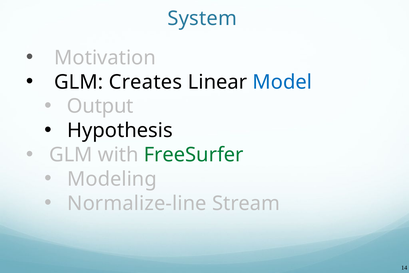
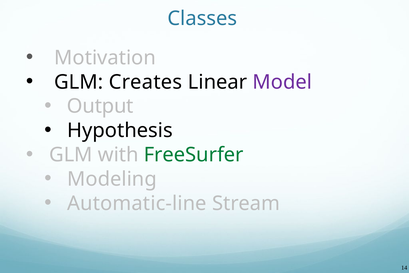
System: System -> Classes
Model colour: blue -> purple
Normalize-line: Normalize-line -> Automatic-line
